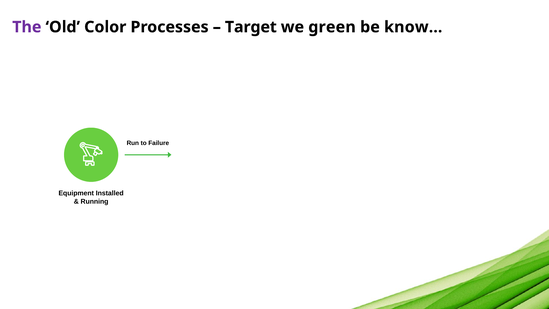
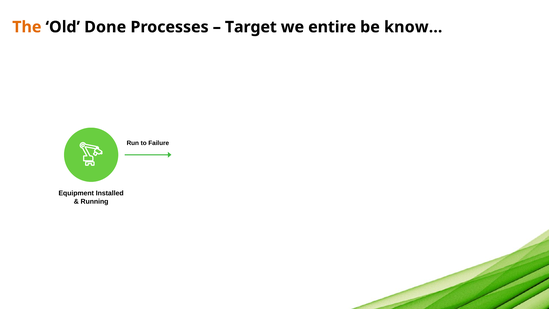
The colour: purple -> orange
Color: Color -> Done
green: green -> entire
